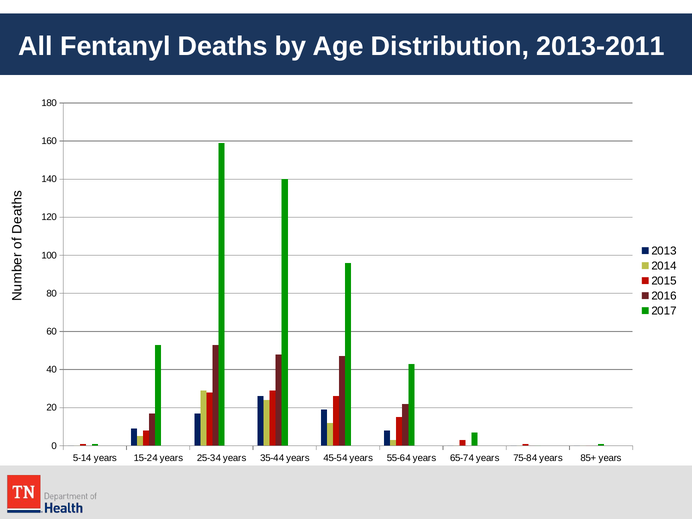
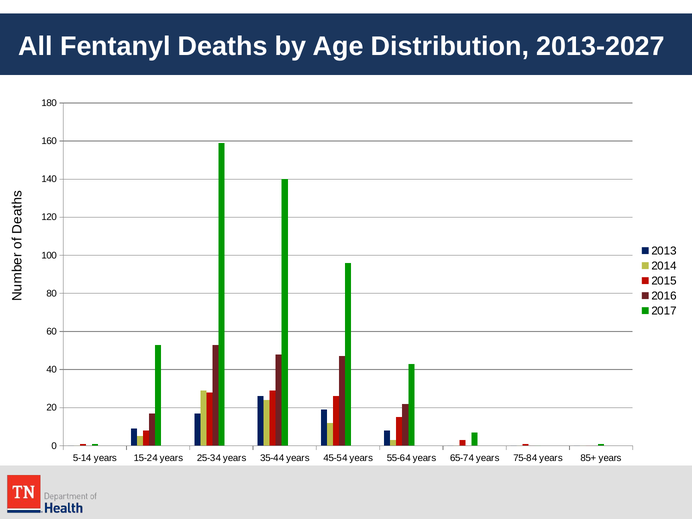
2013-2011: 2013-2011 -> 2013-2027
